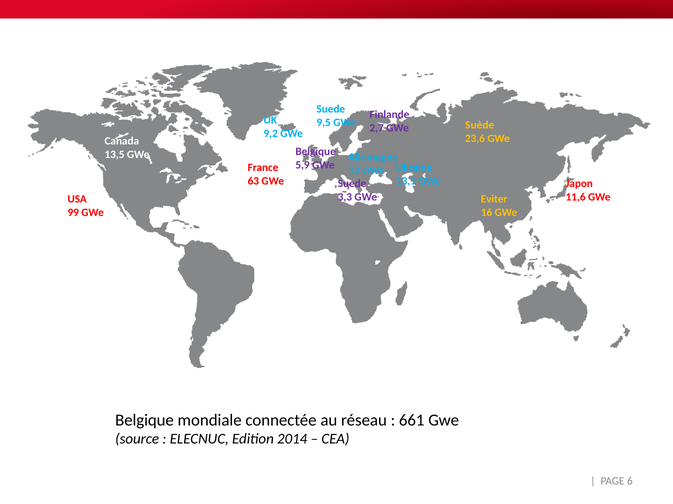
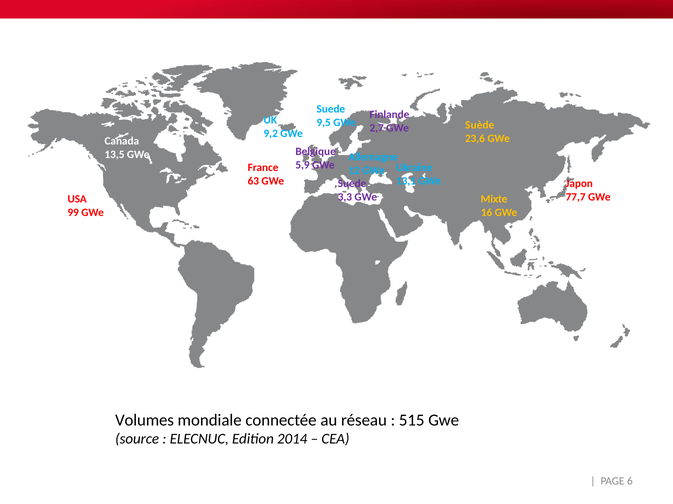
11,6: 11,6 -> 77,7
Eviter: Eviter -> Mixte
Belgique at (145, 421): Belgique -> Volumes
661: 661 -> 515
